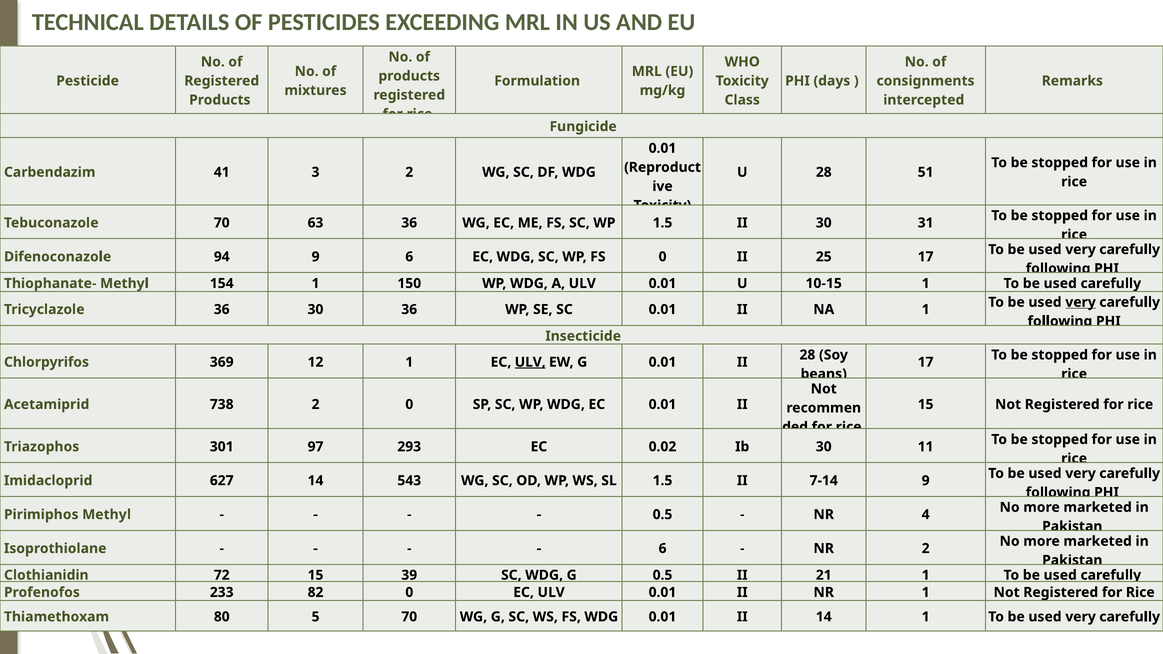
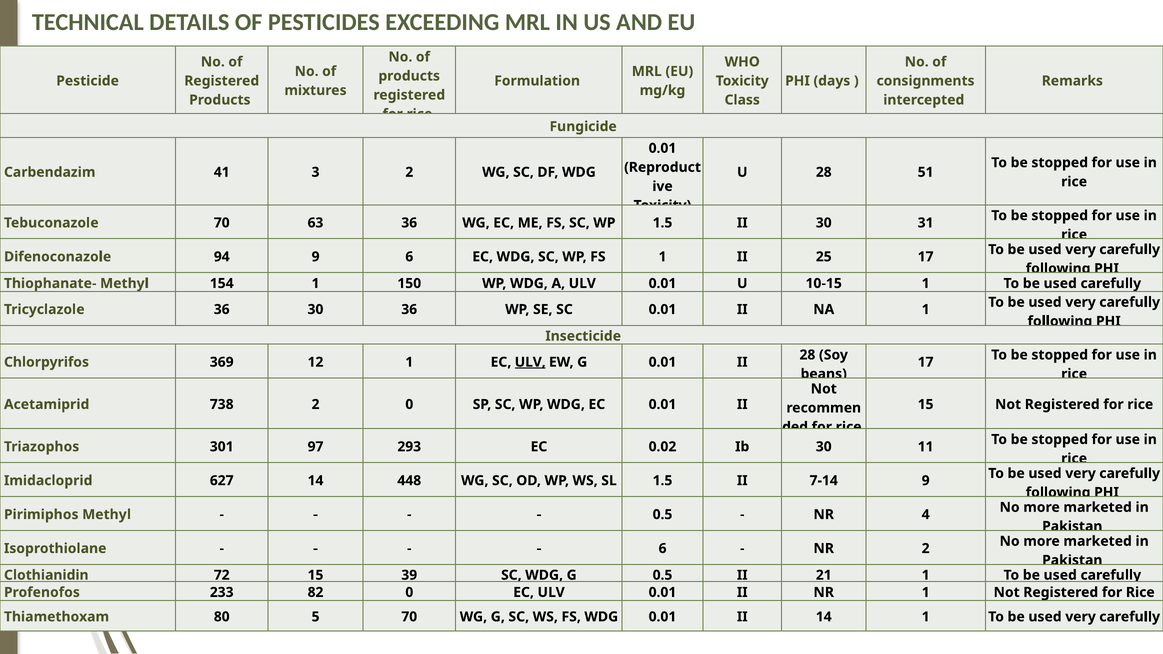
FS 0: 0 -> 1
very at (1081, 302) underline: present -> none
543: 543 -> 448
